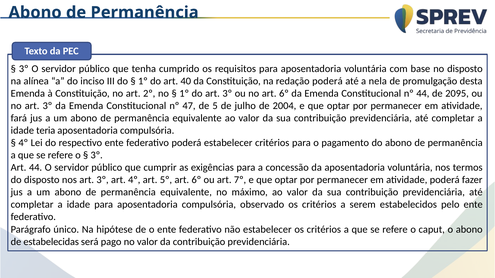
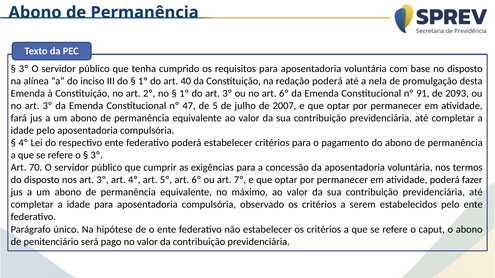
nº 44: 44 -> 91
2095: 2095 -> 2093
2004: 2004 -> 2007
idade teria: teria -> pelo
Art 44: 44 -> 70
estabelecidas: estabelecidas -> penitenciário
